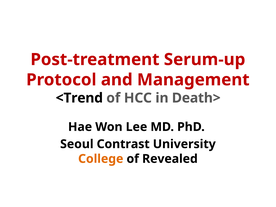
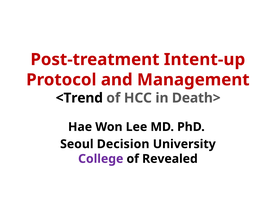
Serum-up: Serum-up -> Intent-up
Contrast: Contrast -> Decision
College colour: orange -> purple
